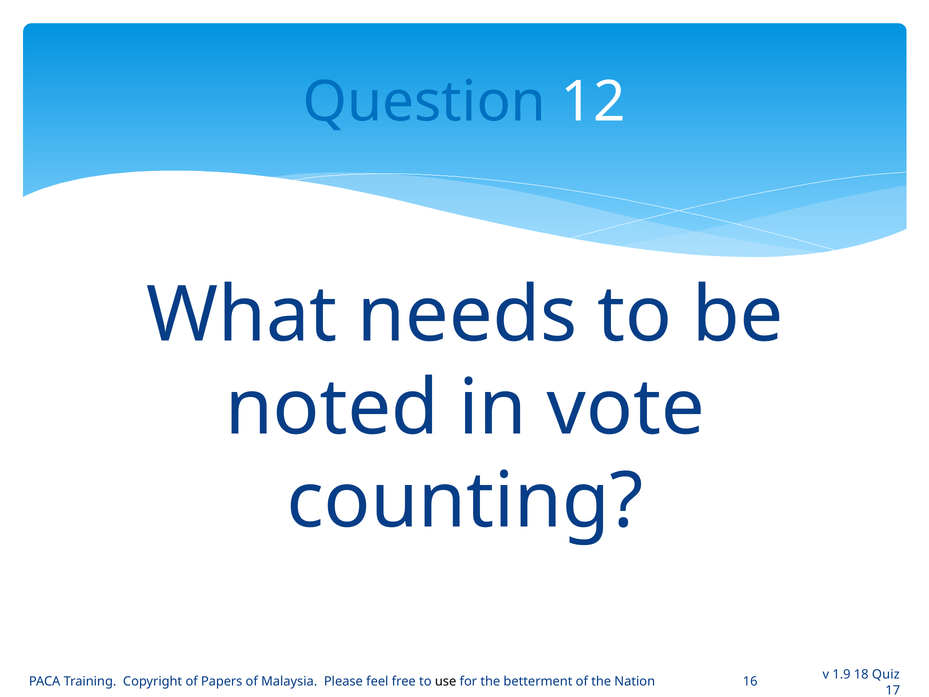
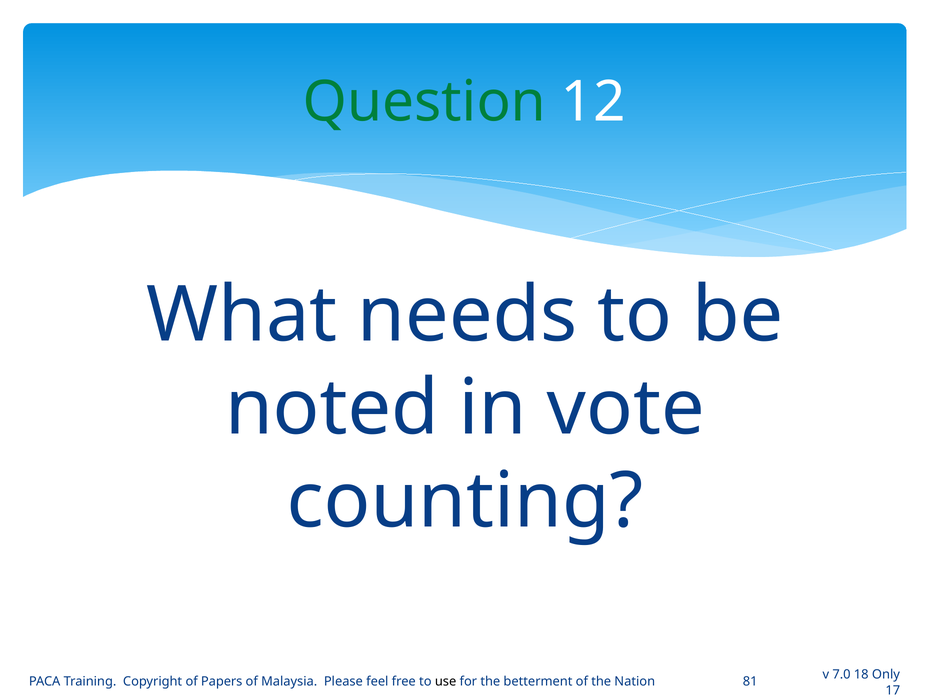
Question colour: blue -> green
1.9: 1.9 -> 7.0
Quiz: Quiz -> Only
16: 16 -> 81
